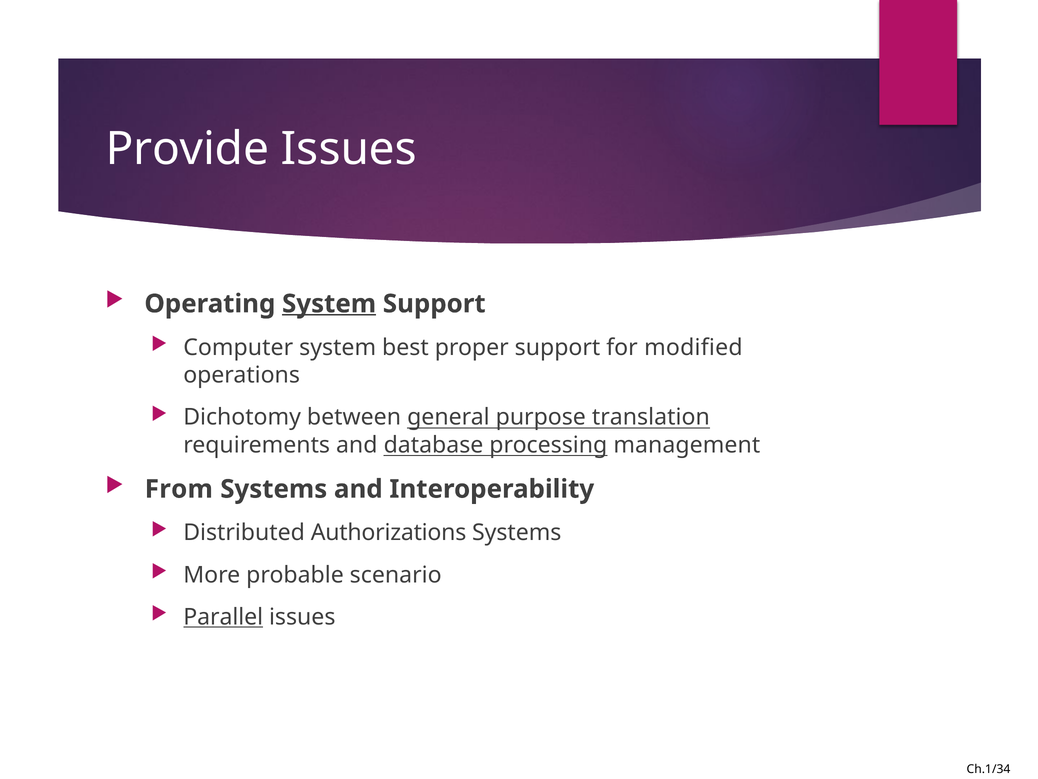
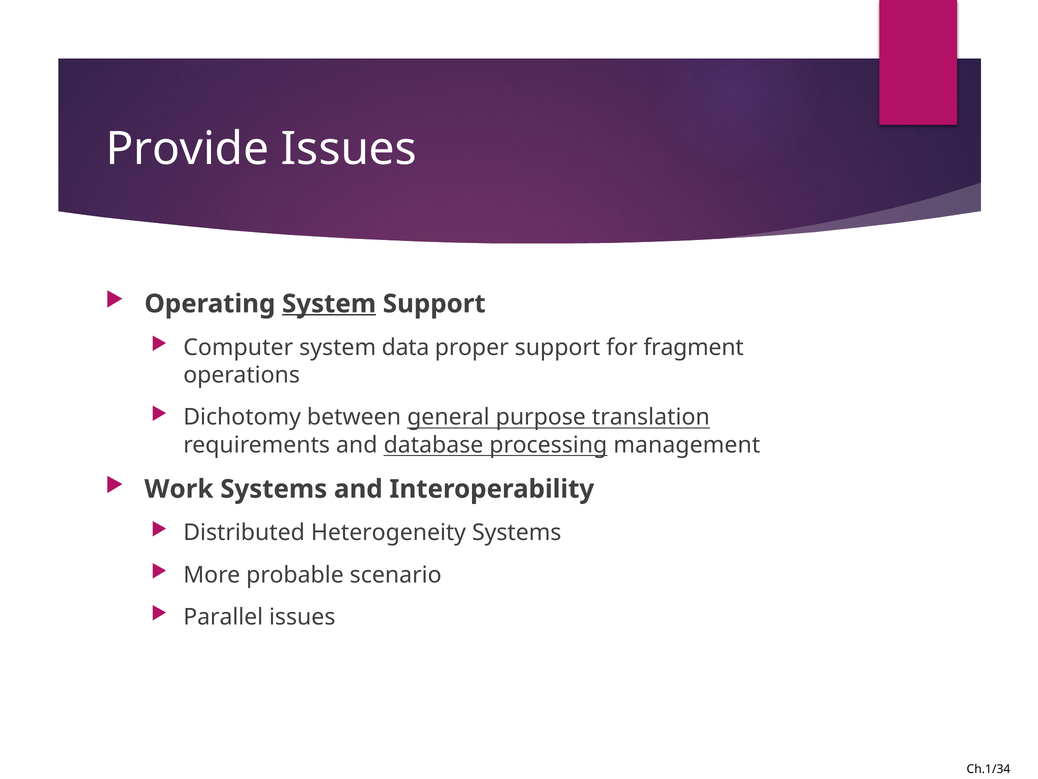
best: best -> data
modified: modified -> fragment
From: From -> Work
Authorizations: Authorizations -> Heterogeneity
Parallel underline: present -> none
